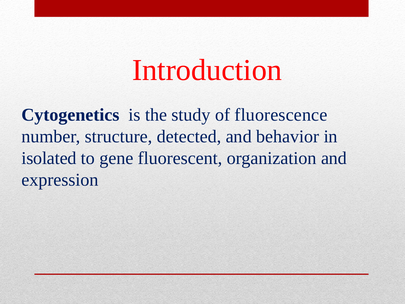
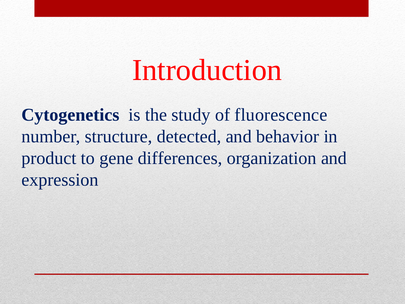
isolated: isolated -> product
fluorescent: fluorescent -> differences
